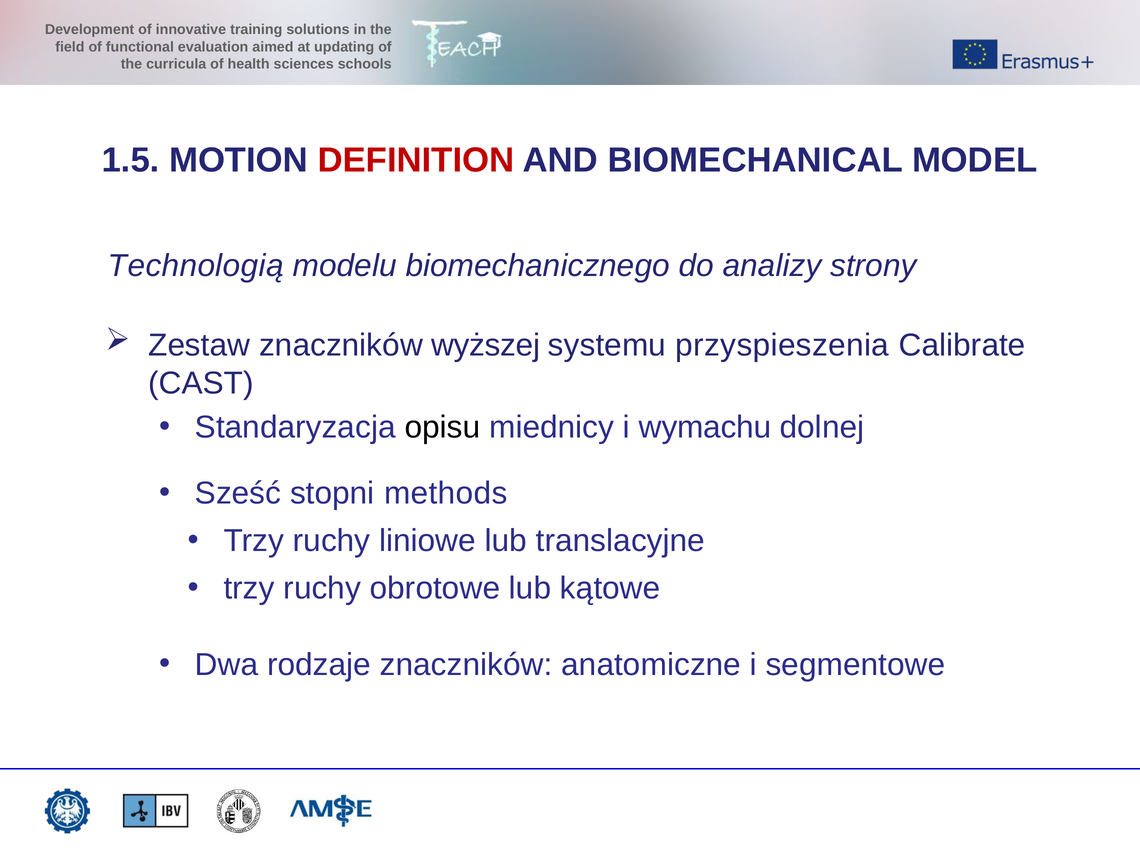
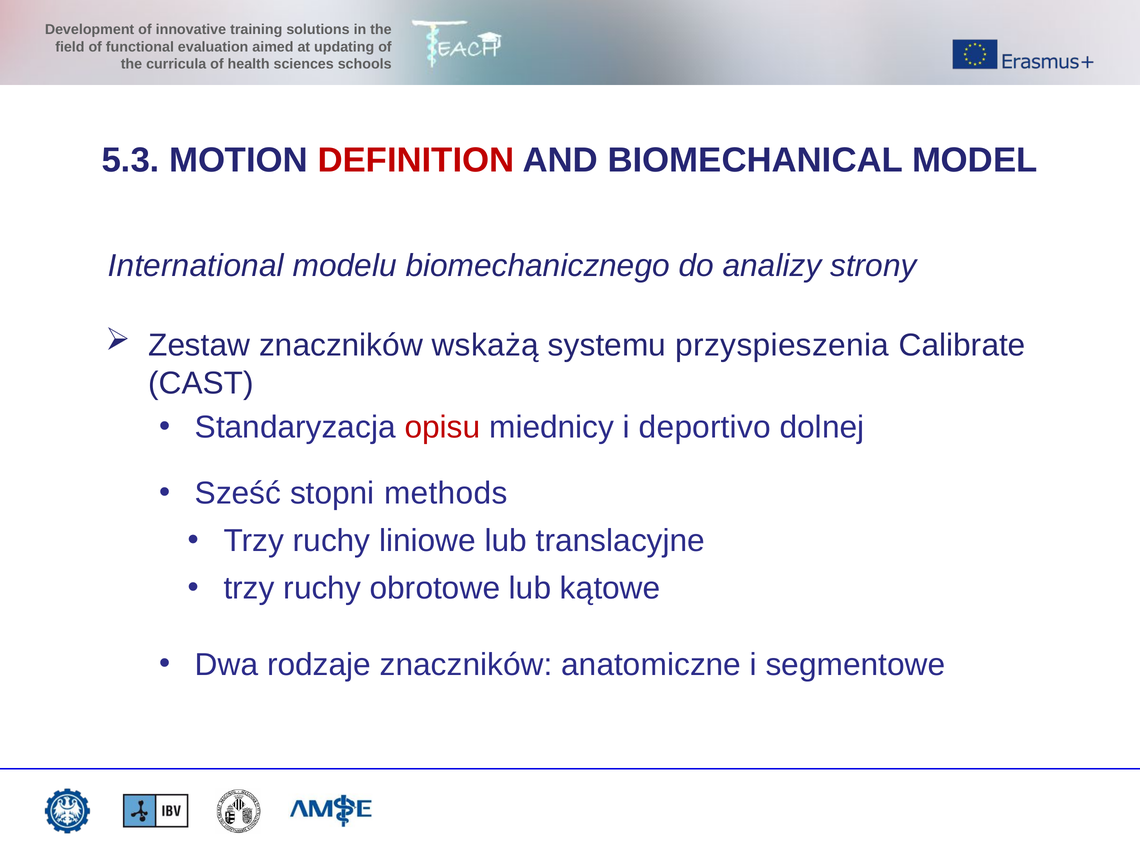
1.5: 1.5 -> 5.3
Technologią: Technologią -> International
wyższej: wyższej -> wskażą
opisu colour: black -> red
wymachu: wymachu -> deportivo
